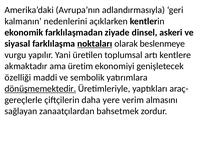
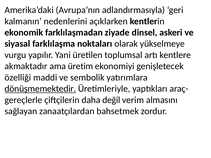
noktaları underline: present -> none
beslenmeye: beslenmeye -> yükselmeye
yere: yere -> değil
